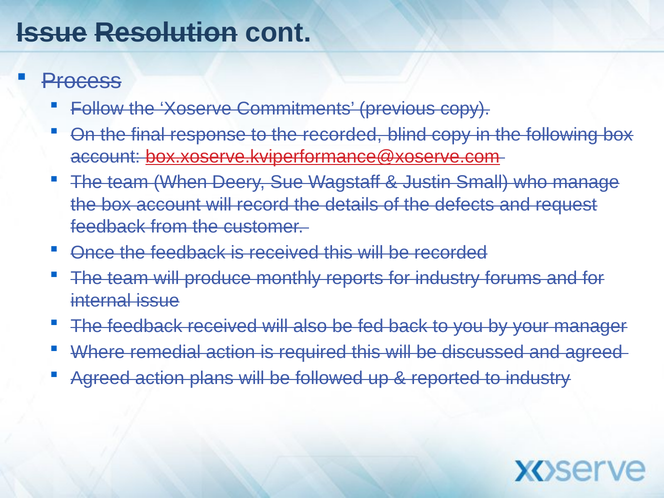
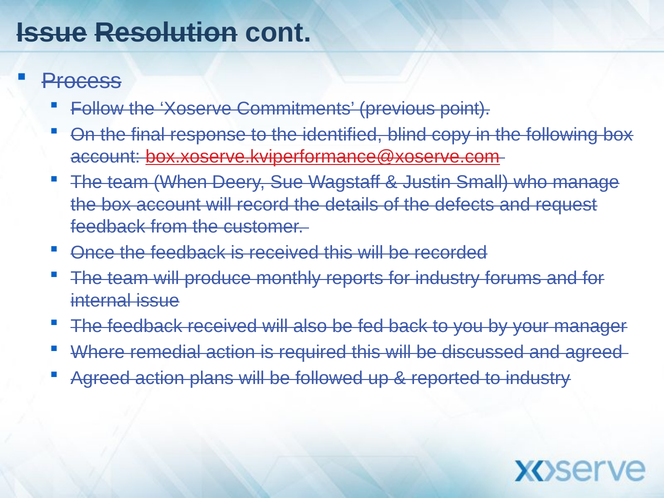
previous copy: copy -> point
the recorded: recorded -> identified
